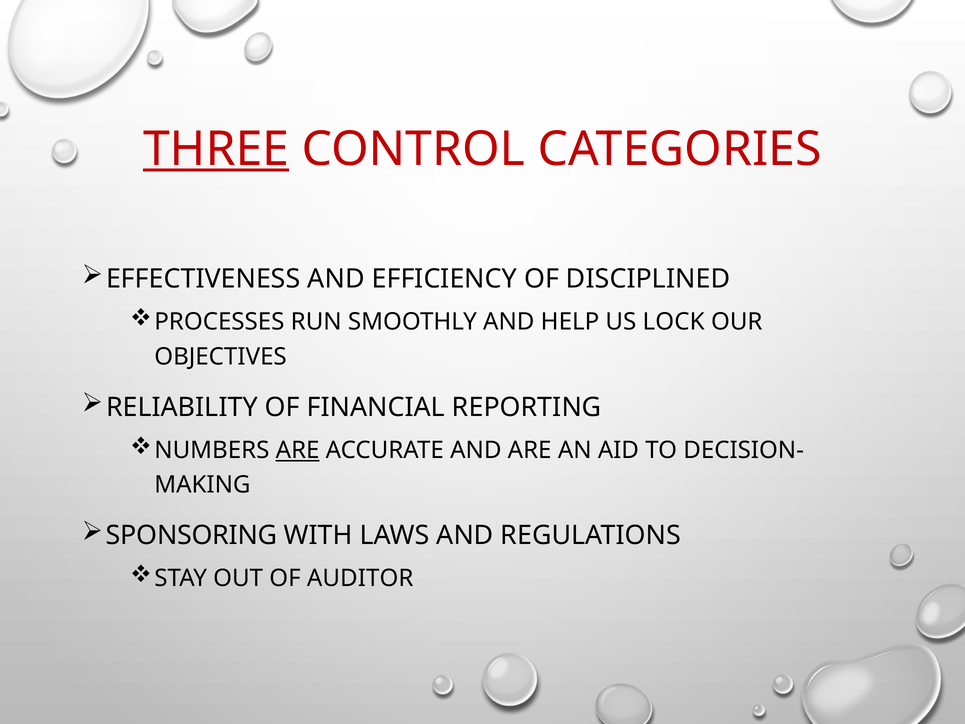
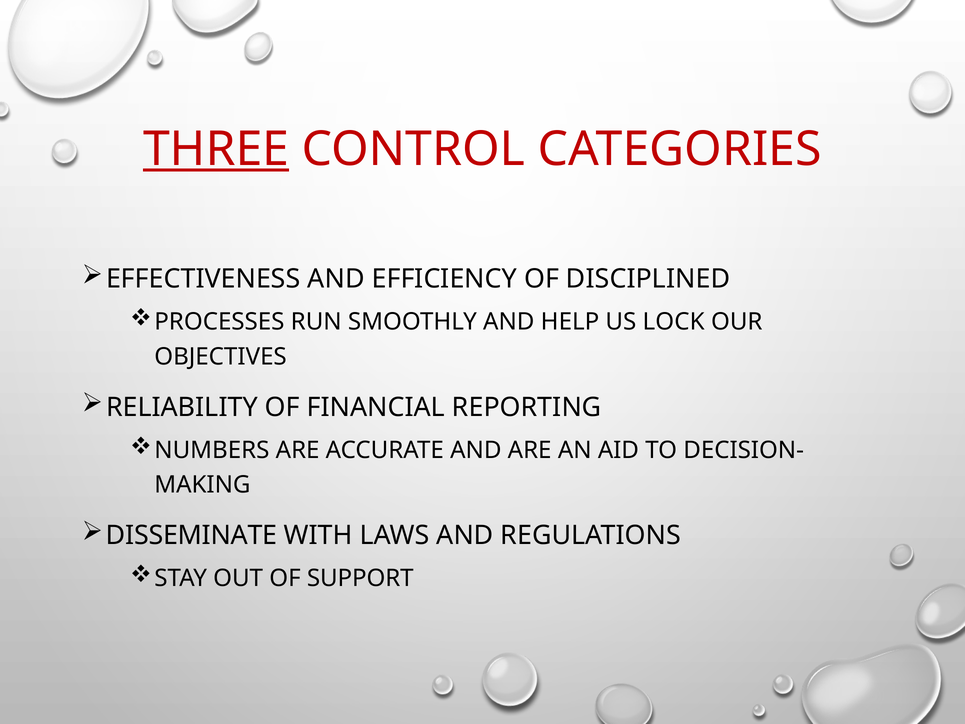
ARE at (298, 450) underline: present -> none
SPONSORING: SPONSORING -> DISSEMINATE
AUDITOR: AUDITOR -> SUPPORT
